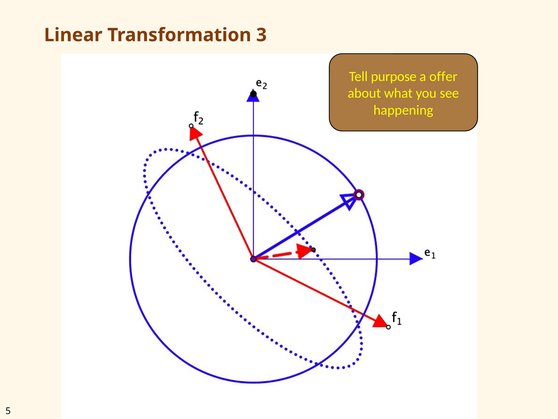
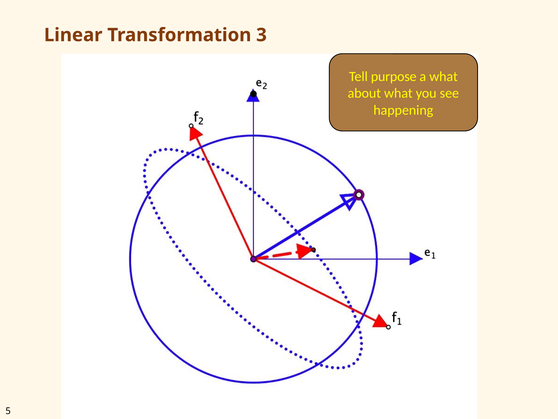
a offer: offer -> what
